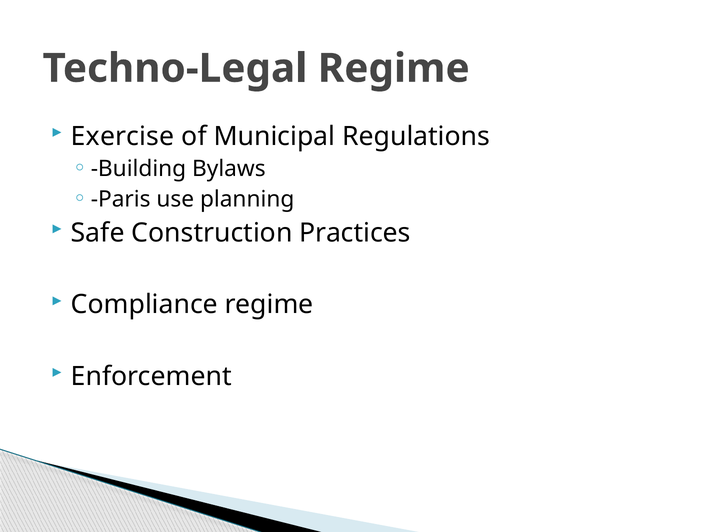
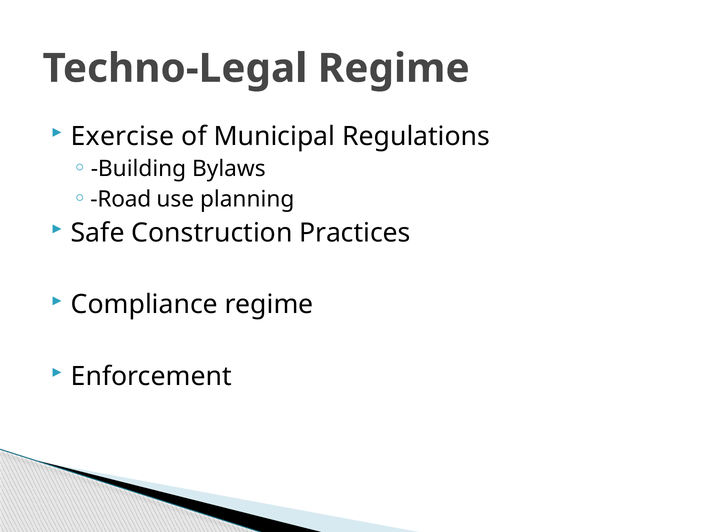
Paris: Paris -> Road
